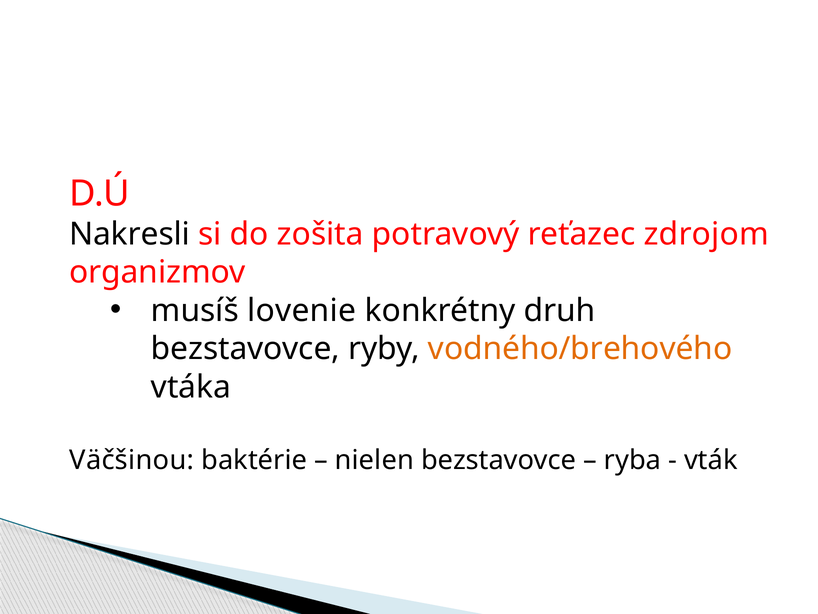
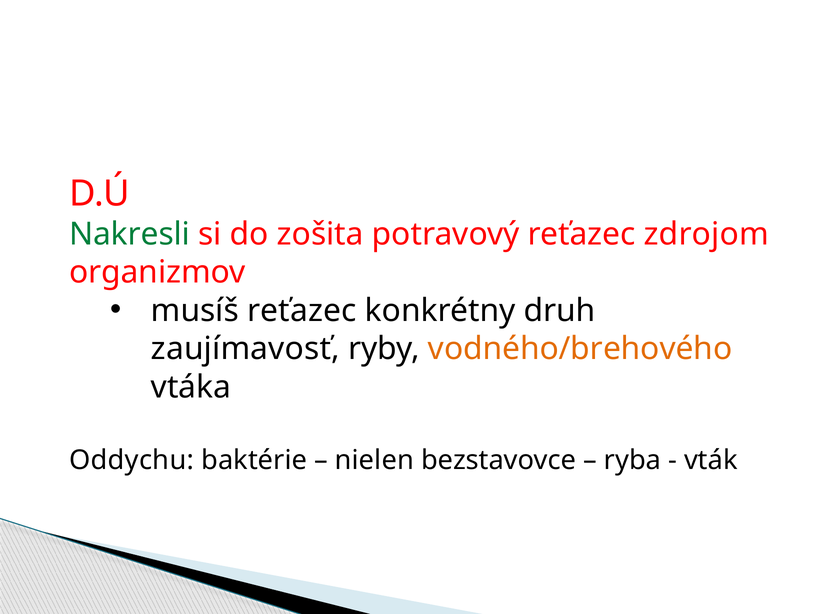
Nakresli colour: black -> green
musíš lovenie: lovenie -> reťazec
bezstavovce at (245, 349): bezstavovce -> zaujímavosť
Väčšinou: Väčšinou -> Oddychu
